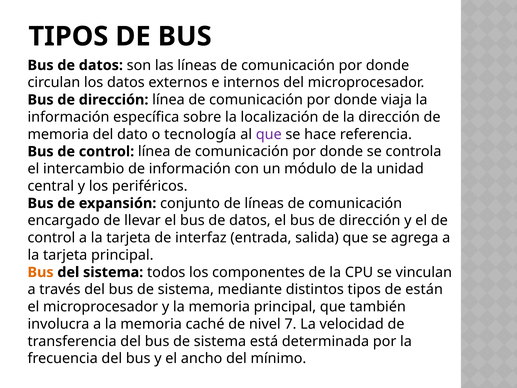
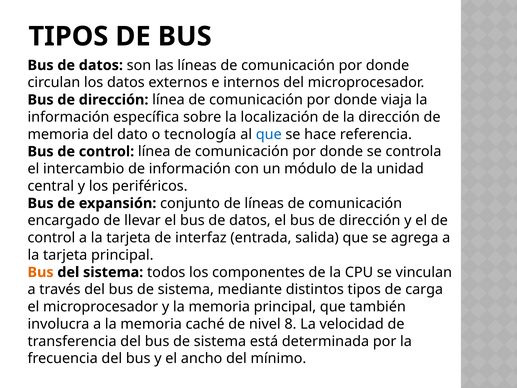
que at (269, 134) colour: purple -> blue
están: están -> carga
7: 7 -> 8
